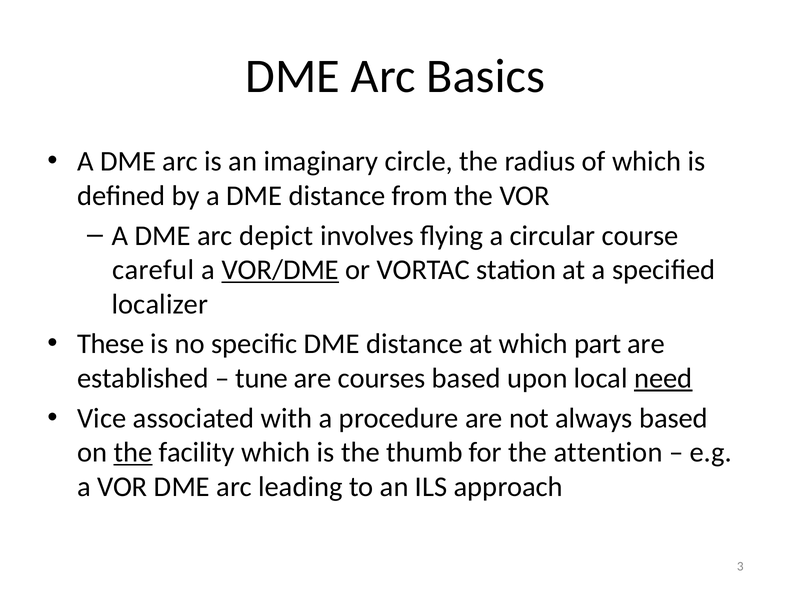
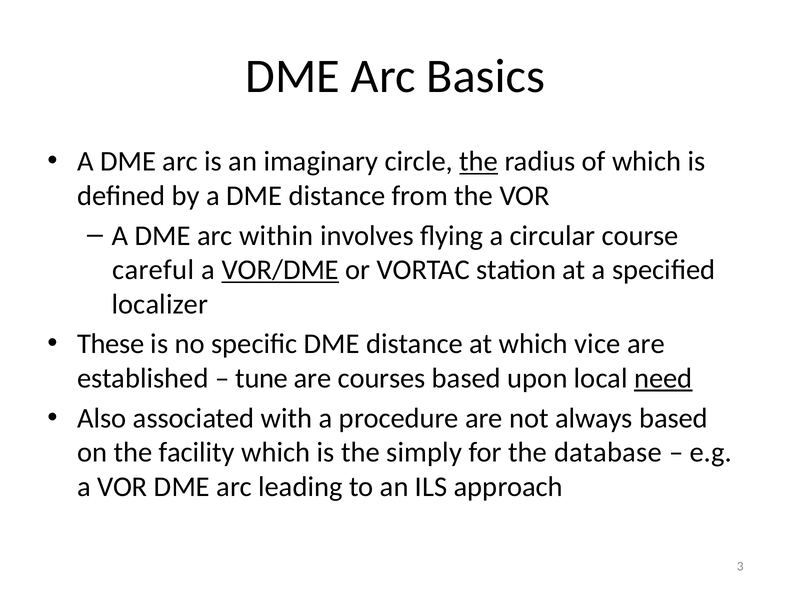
the at (479, 162) underline: none -> present
depict: depict -> within
part: part -> vice
Vice: Vice -> Also
the at (133, 453) underline: present -> none
thumb: thumb -> simply
attention: attention -> database
